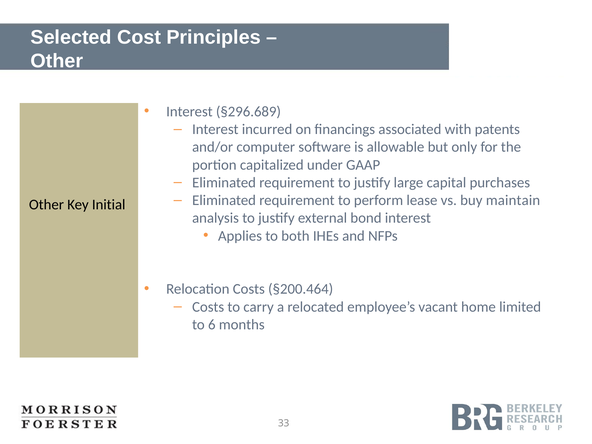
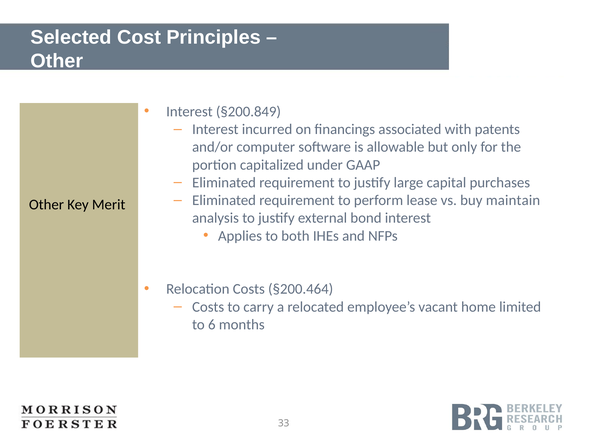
§296.689: §296.689 -> §200.849
Initial: Initial -> Merit
